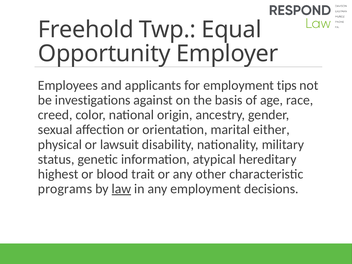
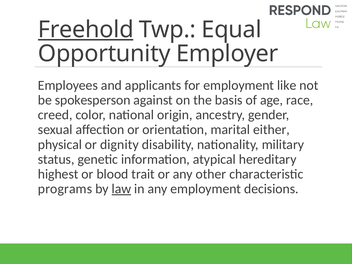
Freehold underline: none -> present
tips: tips -> like
investigations: investigations -> spokesperson
lawsuit: lawsuit -> dignity
